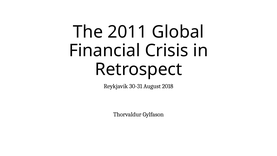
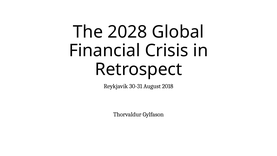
2011: 2011 -> 2028
